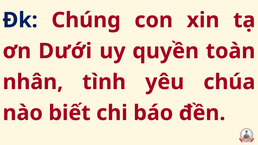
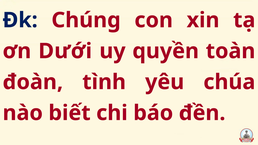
nhân: nhân -> đoàn
